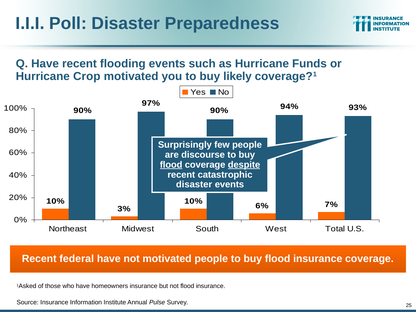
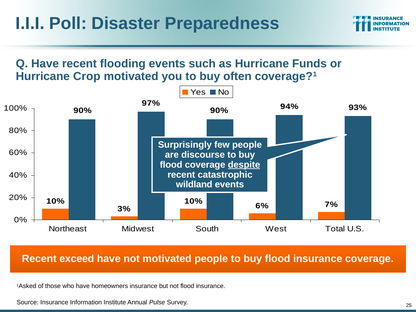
likely: likely -> often
flood at (171, 165) underline: present -> none
disaster at (194, 185): disaster -> wildland
federal: federal -> exceed
